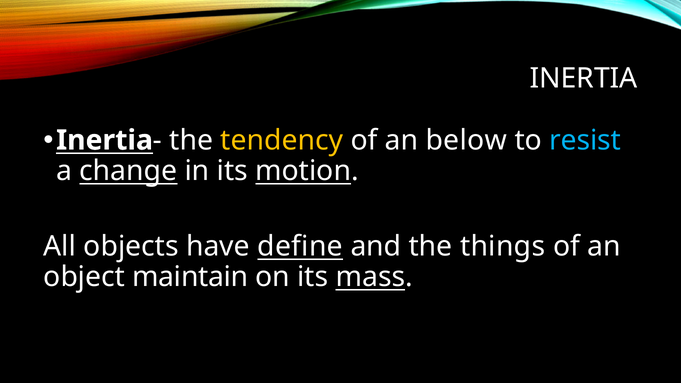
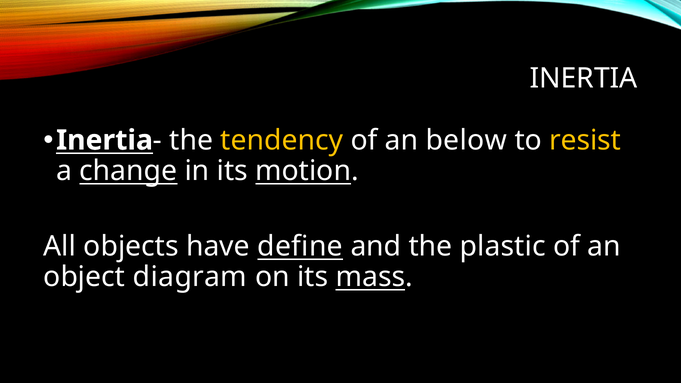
resist colour: light blue -> yellow
things: things -> plastic
maintain: maintain -> diagram
